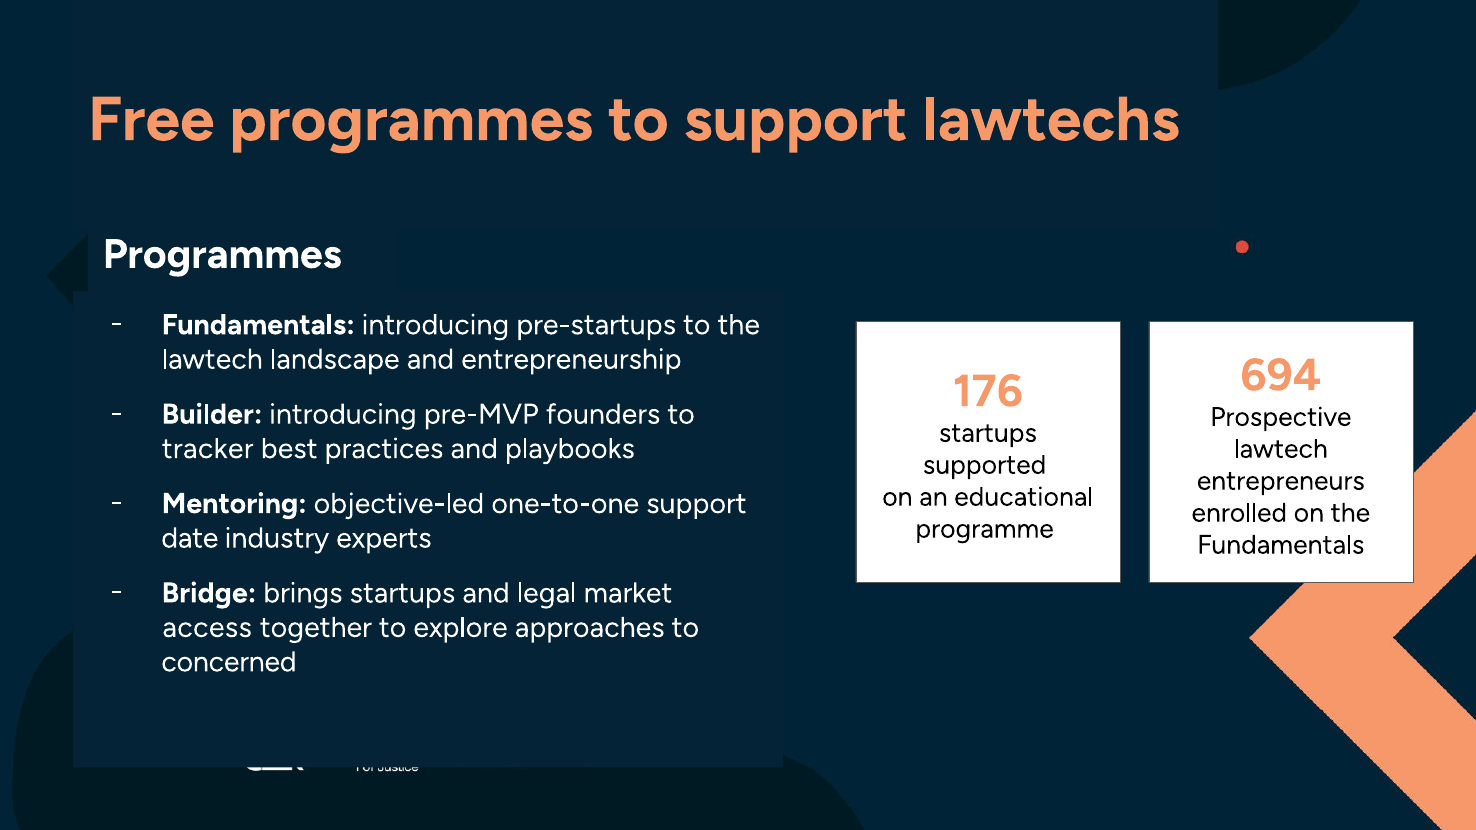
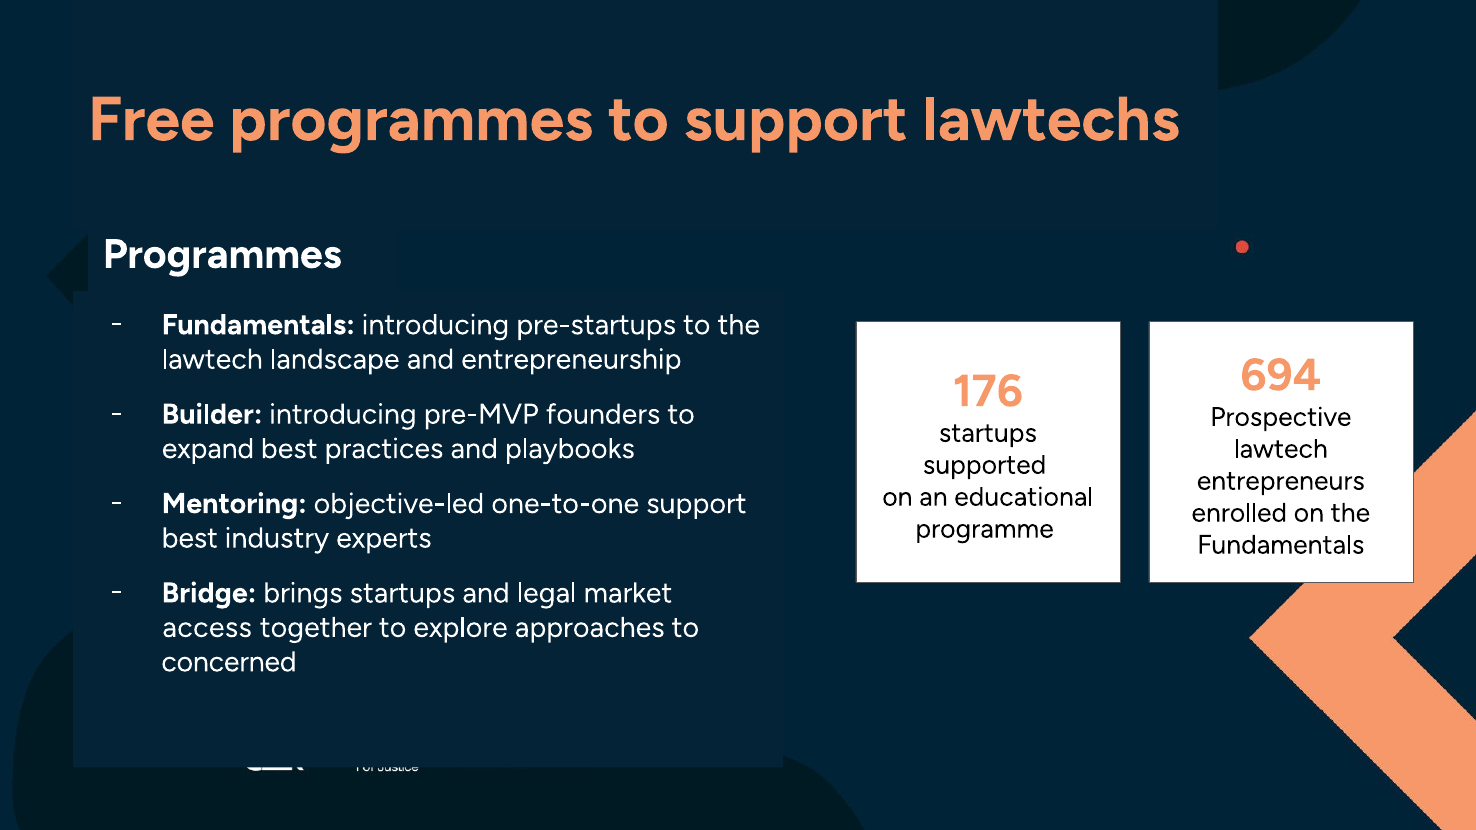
tracker: tracker -> expand
date at (190, 538): date -> best
